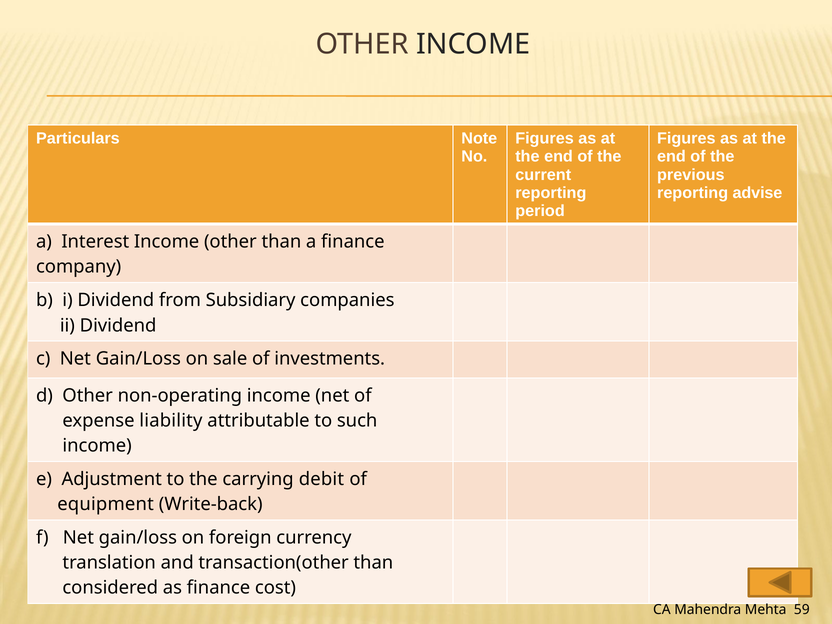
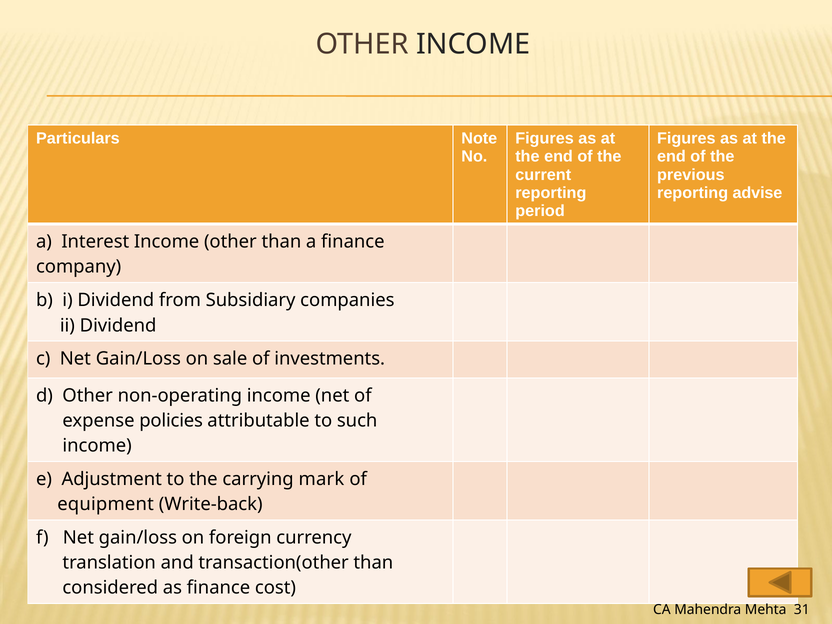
liability: liability -> policies
debit: debit -> mark
59: 59 -> 31
